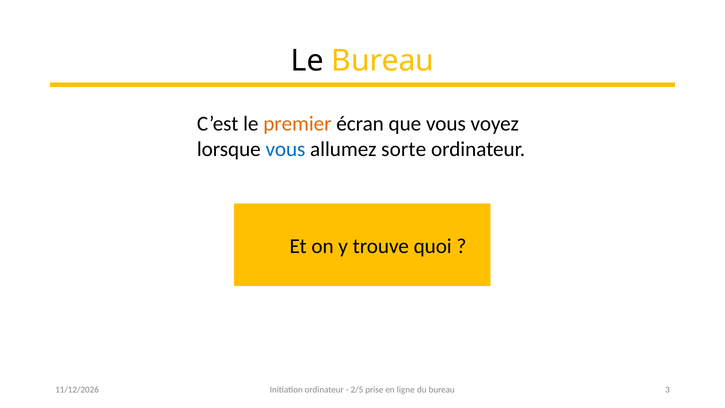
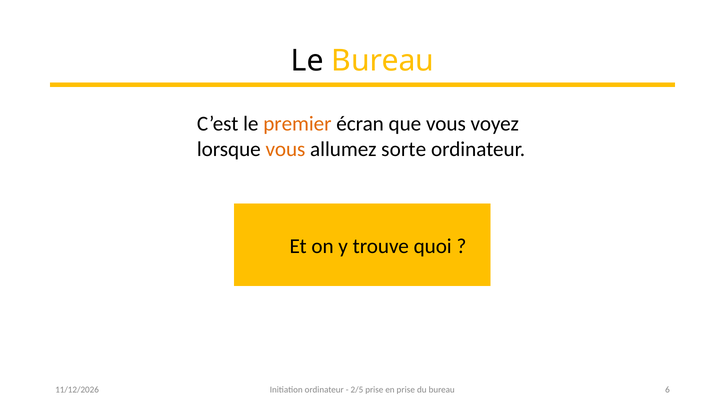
vous at (285, 149) colour: blue -> orange
en ligne: ligne -> prise
3: 3 -> 6
